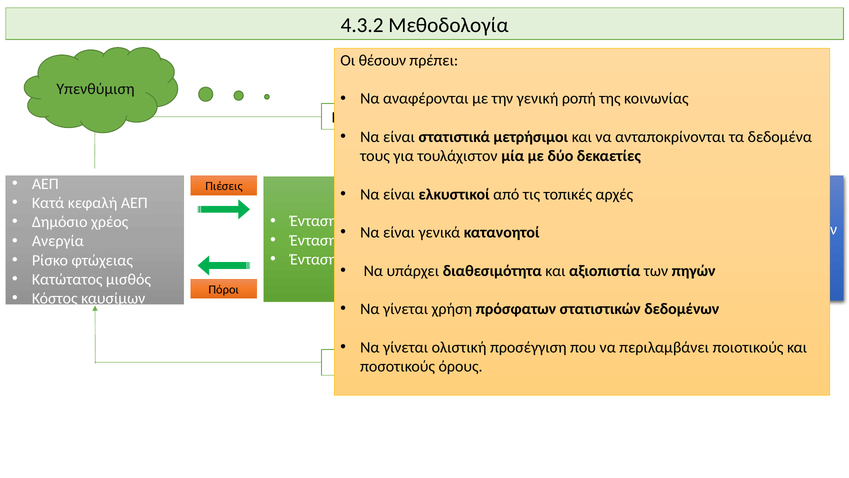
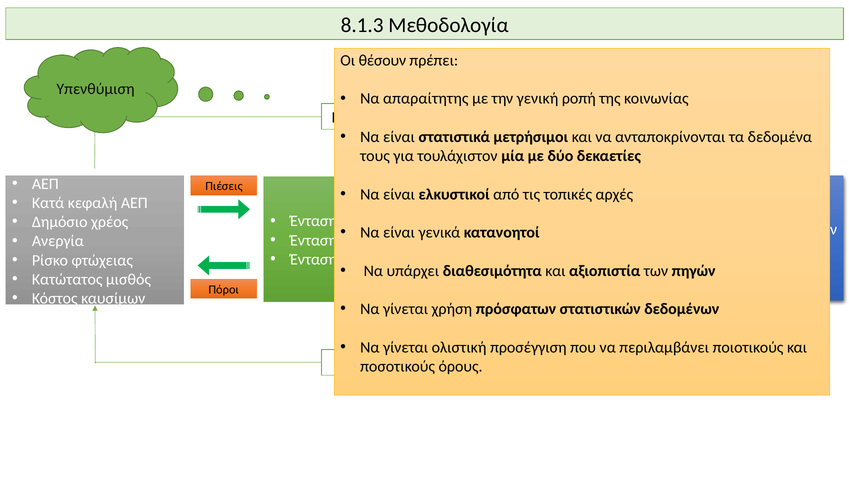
4.3.2: 4.3.2 -> 8.1.3
αναφέρονται: αναφέρονται -> απαραίτητης
